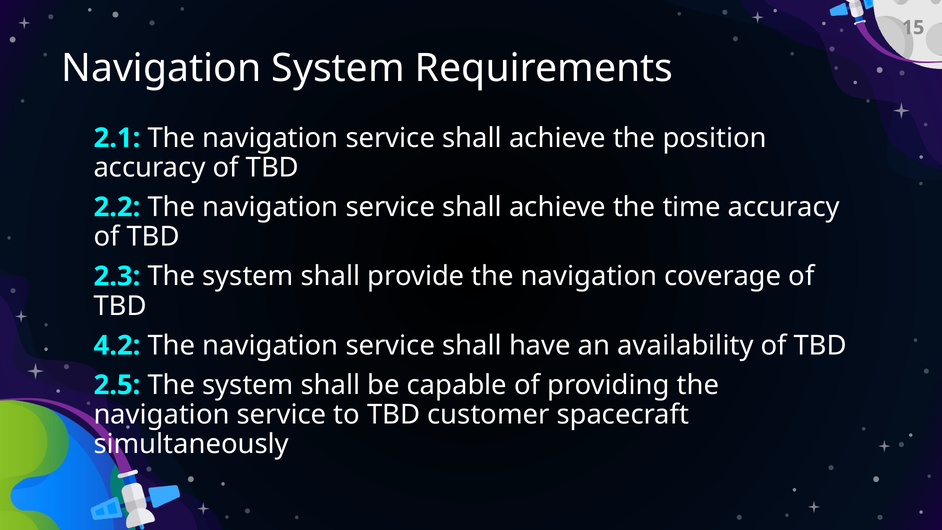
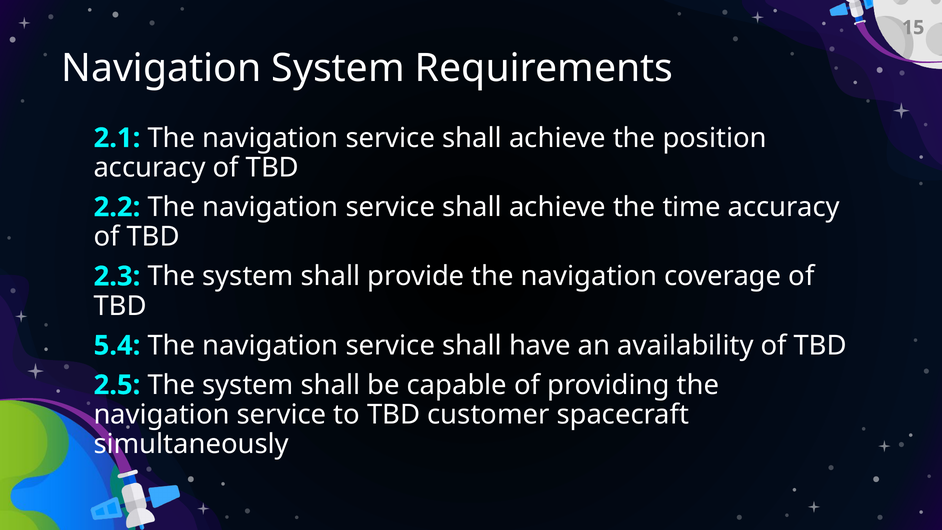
4.2: 4.2 -> 5.4
